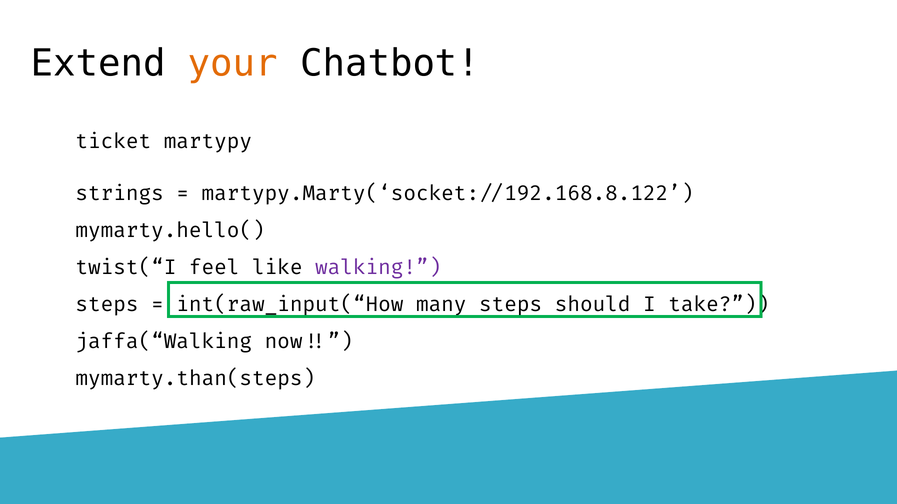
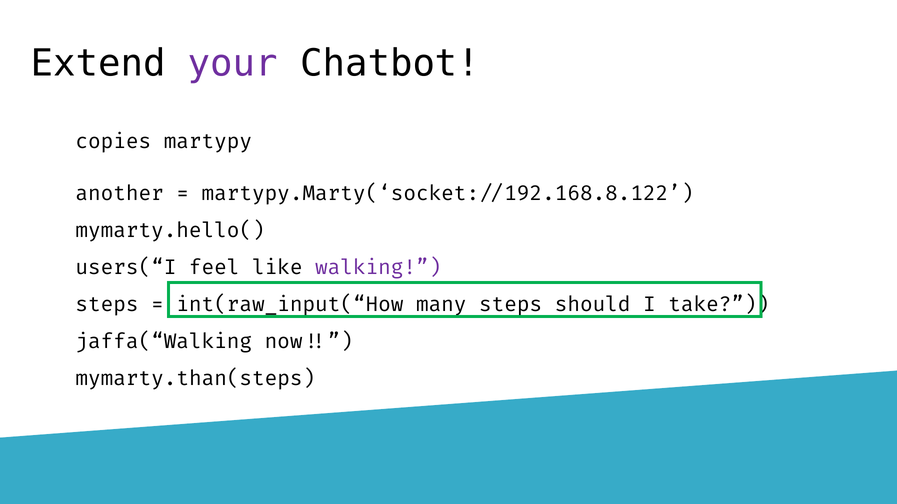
your colour: orange -> purple
ticket: ticket -> copies
strings: strings -> another
twist(“I: twist(“I -> users(“I
